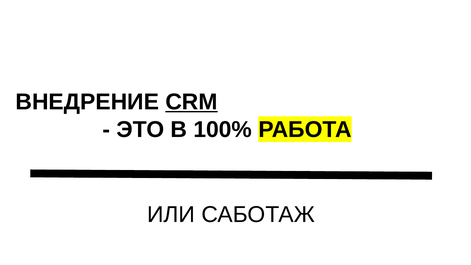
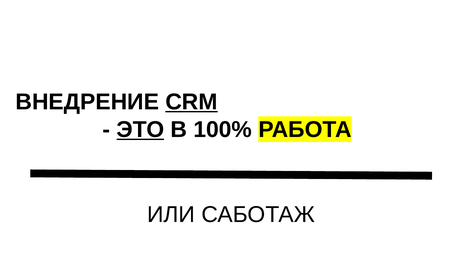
ЭТО underline: none -> present
